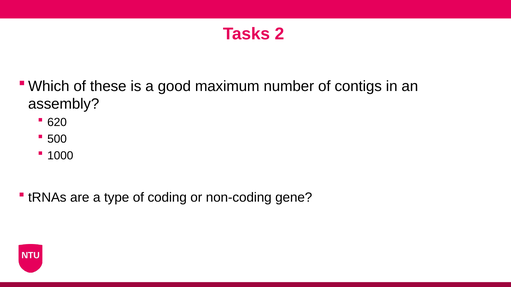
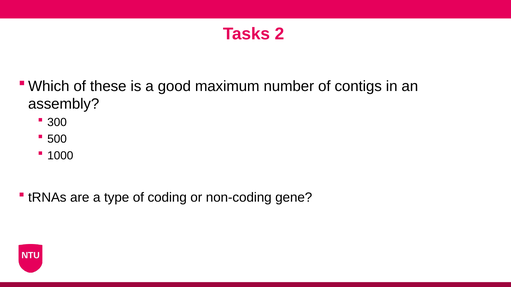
620: 620 -> 300
